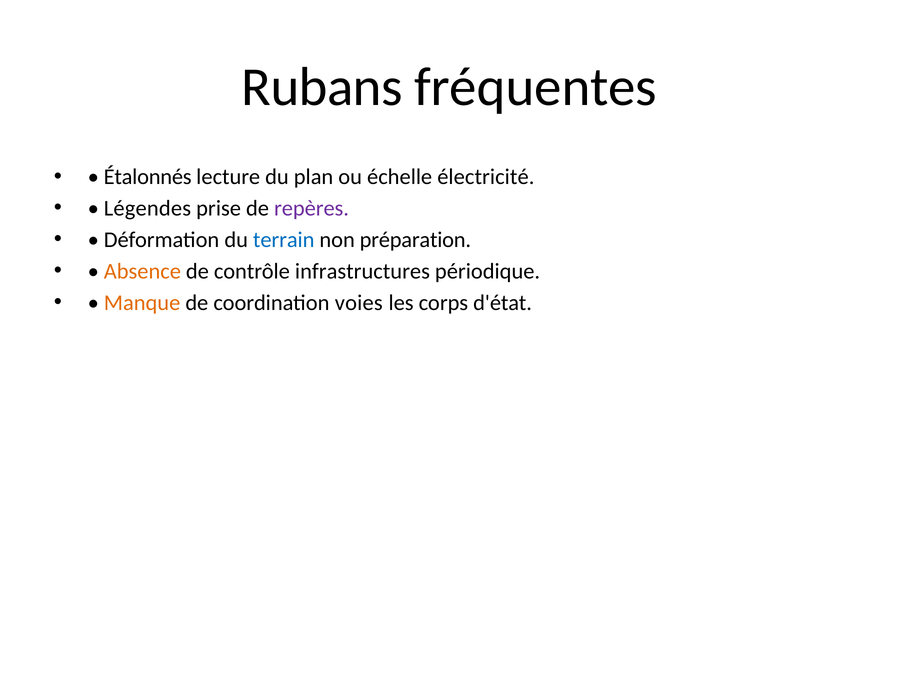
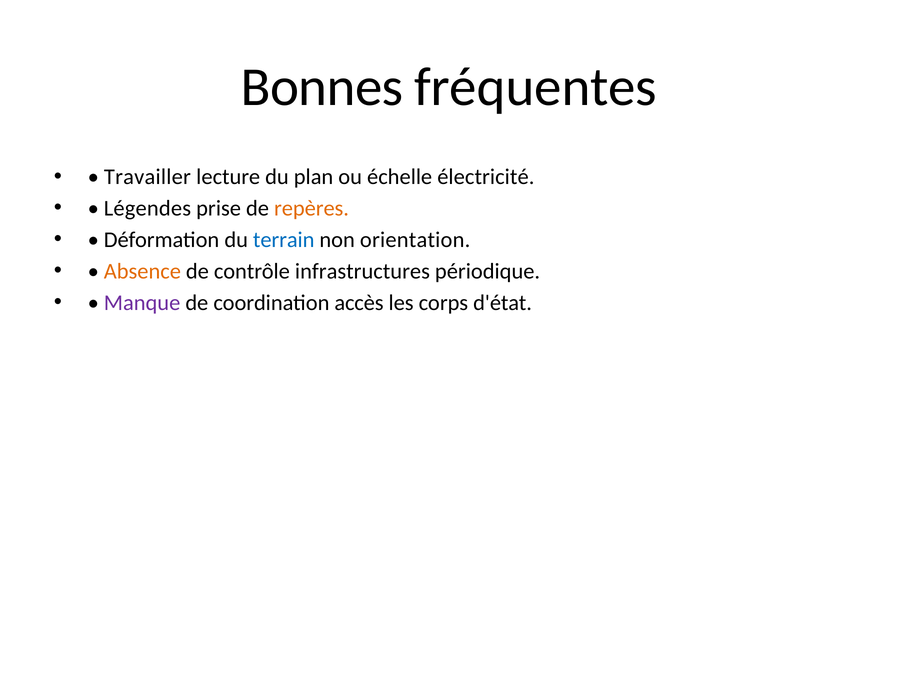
Rubans: Rubans -> Bonnes
Étalonnés: Étalonnés -> Travailler
repères colour: purple -> orange
préparation: préparation -> orientation
Manque colour: orange -> purple
voies: voies -> accès
